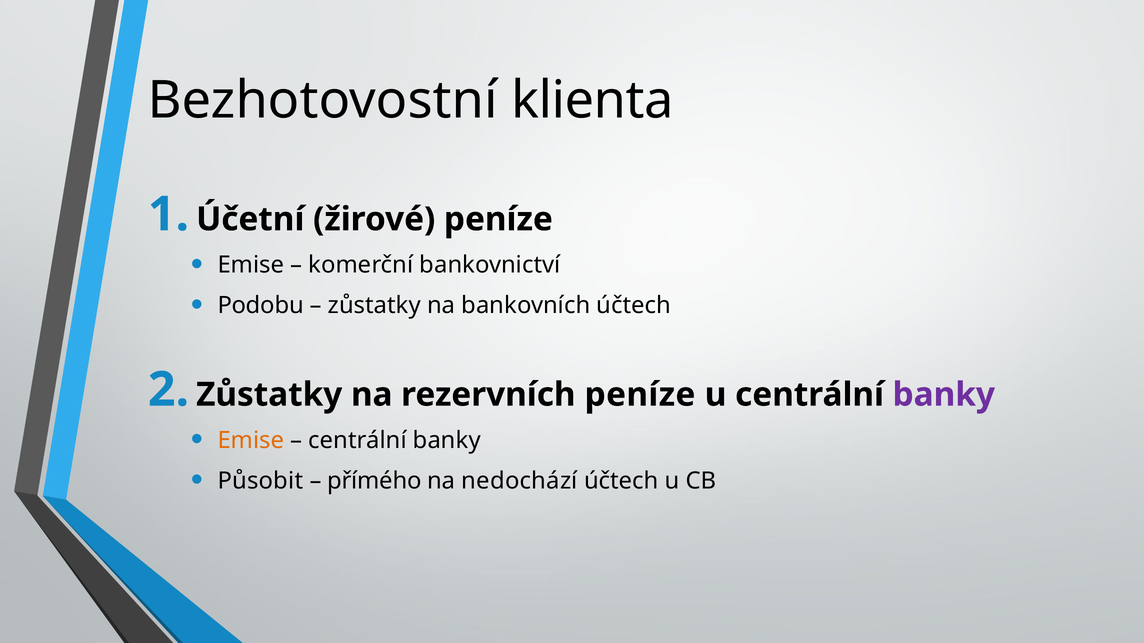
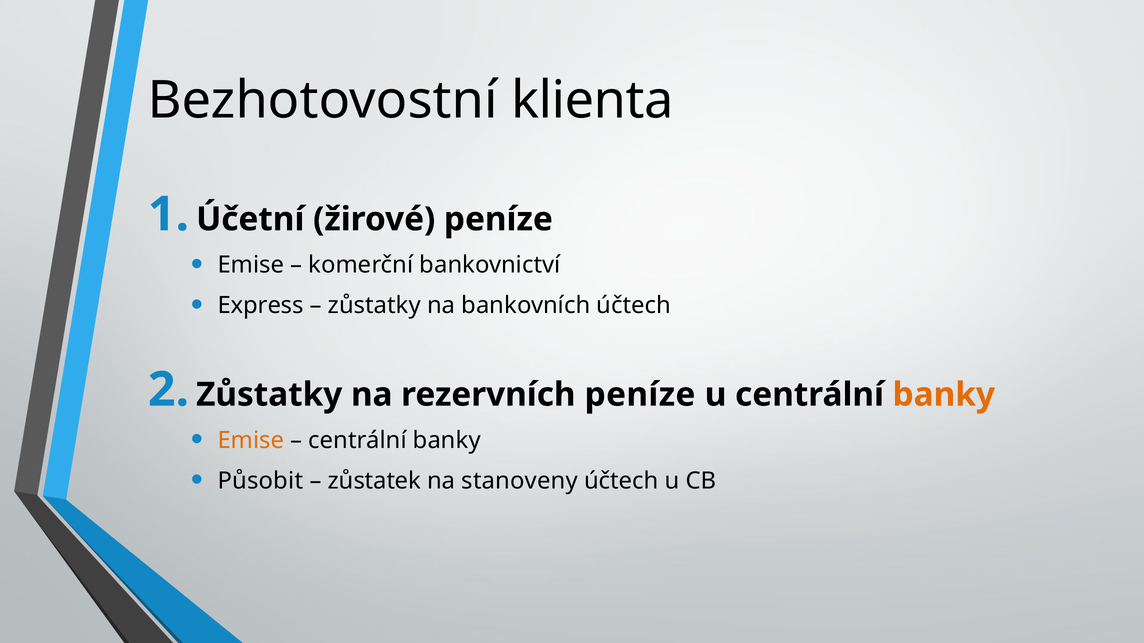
Podobu: Podobu -> Express
banky at (944, 395) colour: purple -> orange
přímého: přímého -> zůstatek
nedochází: nedochází -> stanoveny
